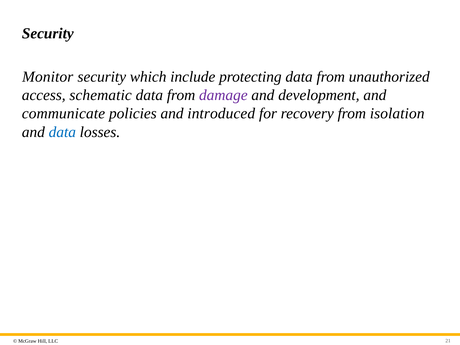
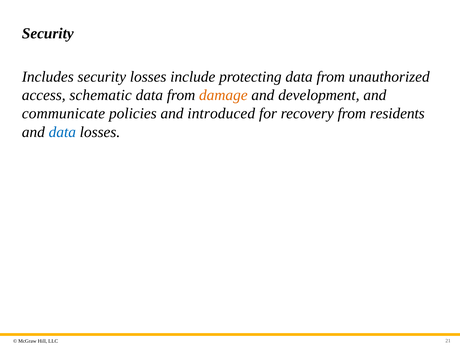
Monitor: Monitor -> Includes
security which: which -> losses
damage colour: purple -> orange
isolation: isolation -> residents
